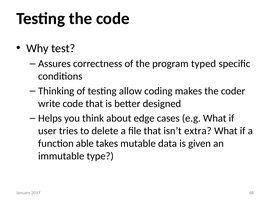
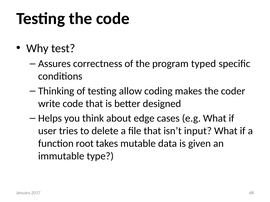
extra: extra -> input
able: able -> root
